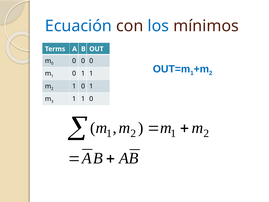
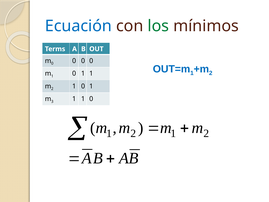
los colour: blue -> green
